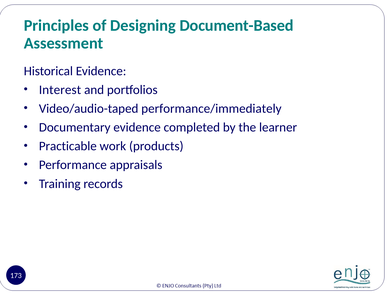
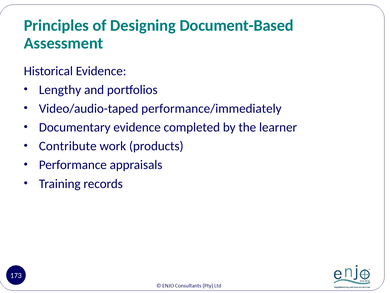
Interest: Interest -> Lengthy
Practicable: Practicable -> Contribute
